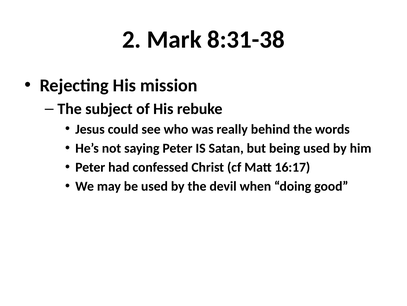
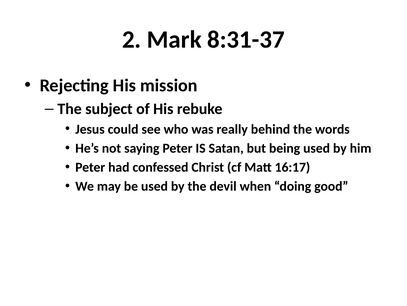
8:31-38: 8:31-38 -> 8:31-37
